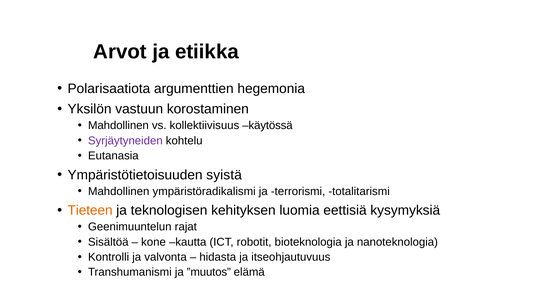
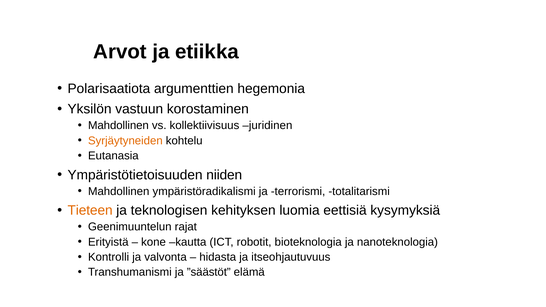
käytössä: käytössä -> juridinen
Syrjäytyneiden colour: purple -> orange
syistä: syistä -> niiden
Sisältöä: Sisältöä -> Erityistä
”muutos: ”muutos -> ”säästöt
